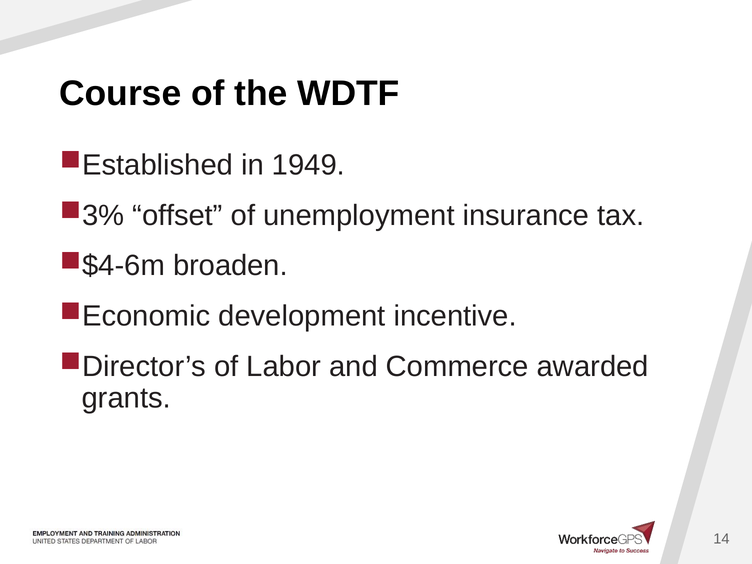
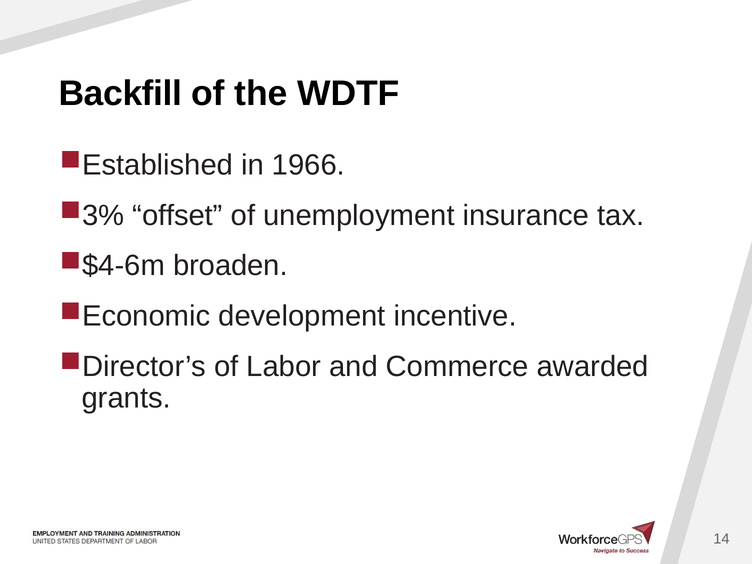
Course: Course -> Backfill
1949: 1949 -> 1966
